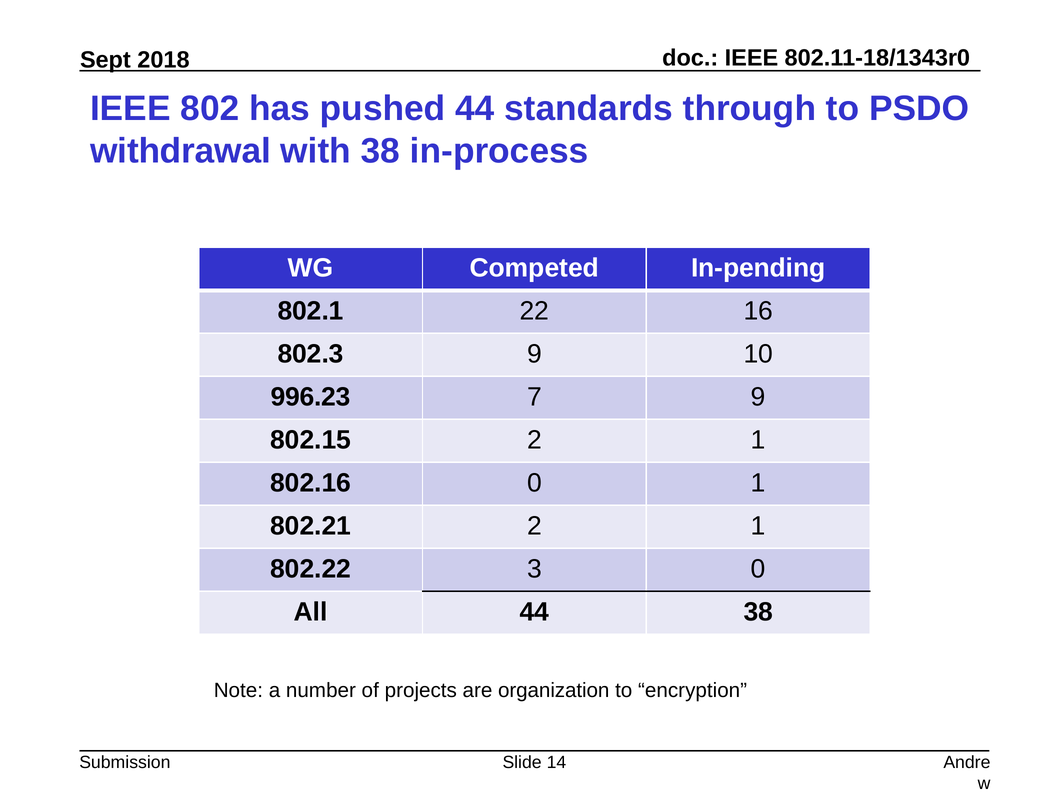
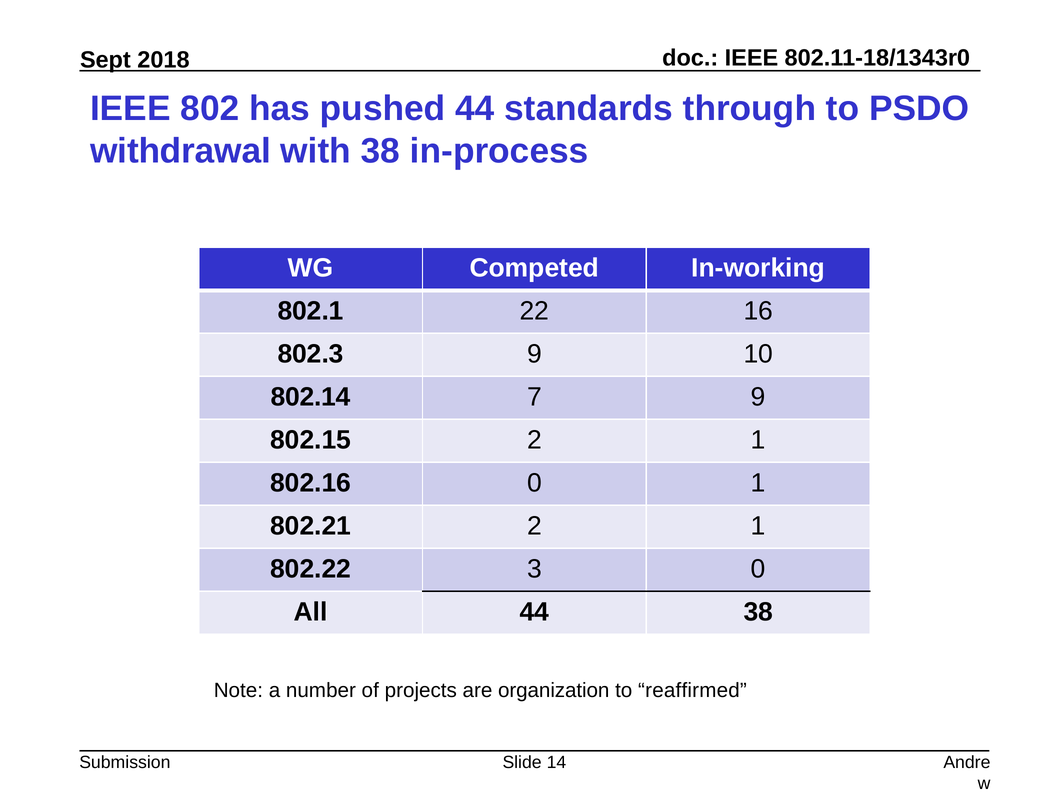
In-pending: In-pending -> In-working
996.23: 996.23 -> 802.14
encryption: encryption -> reaffirmed
